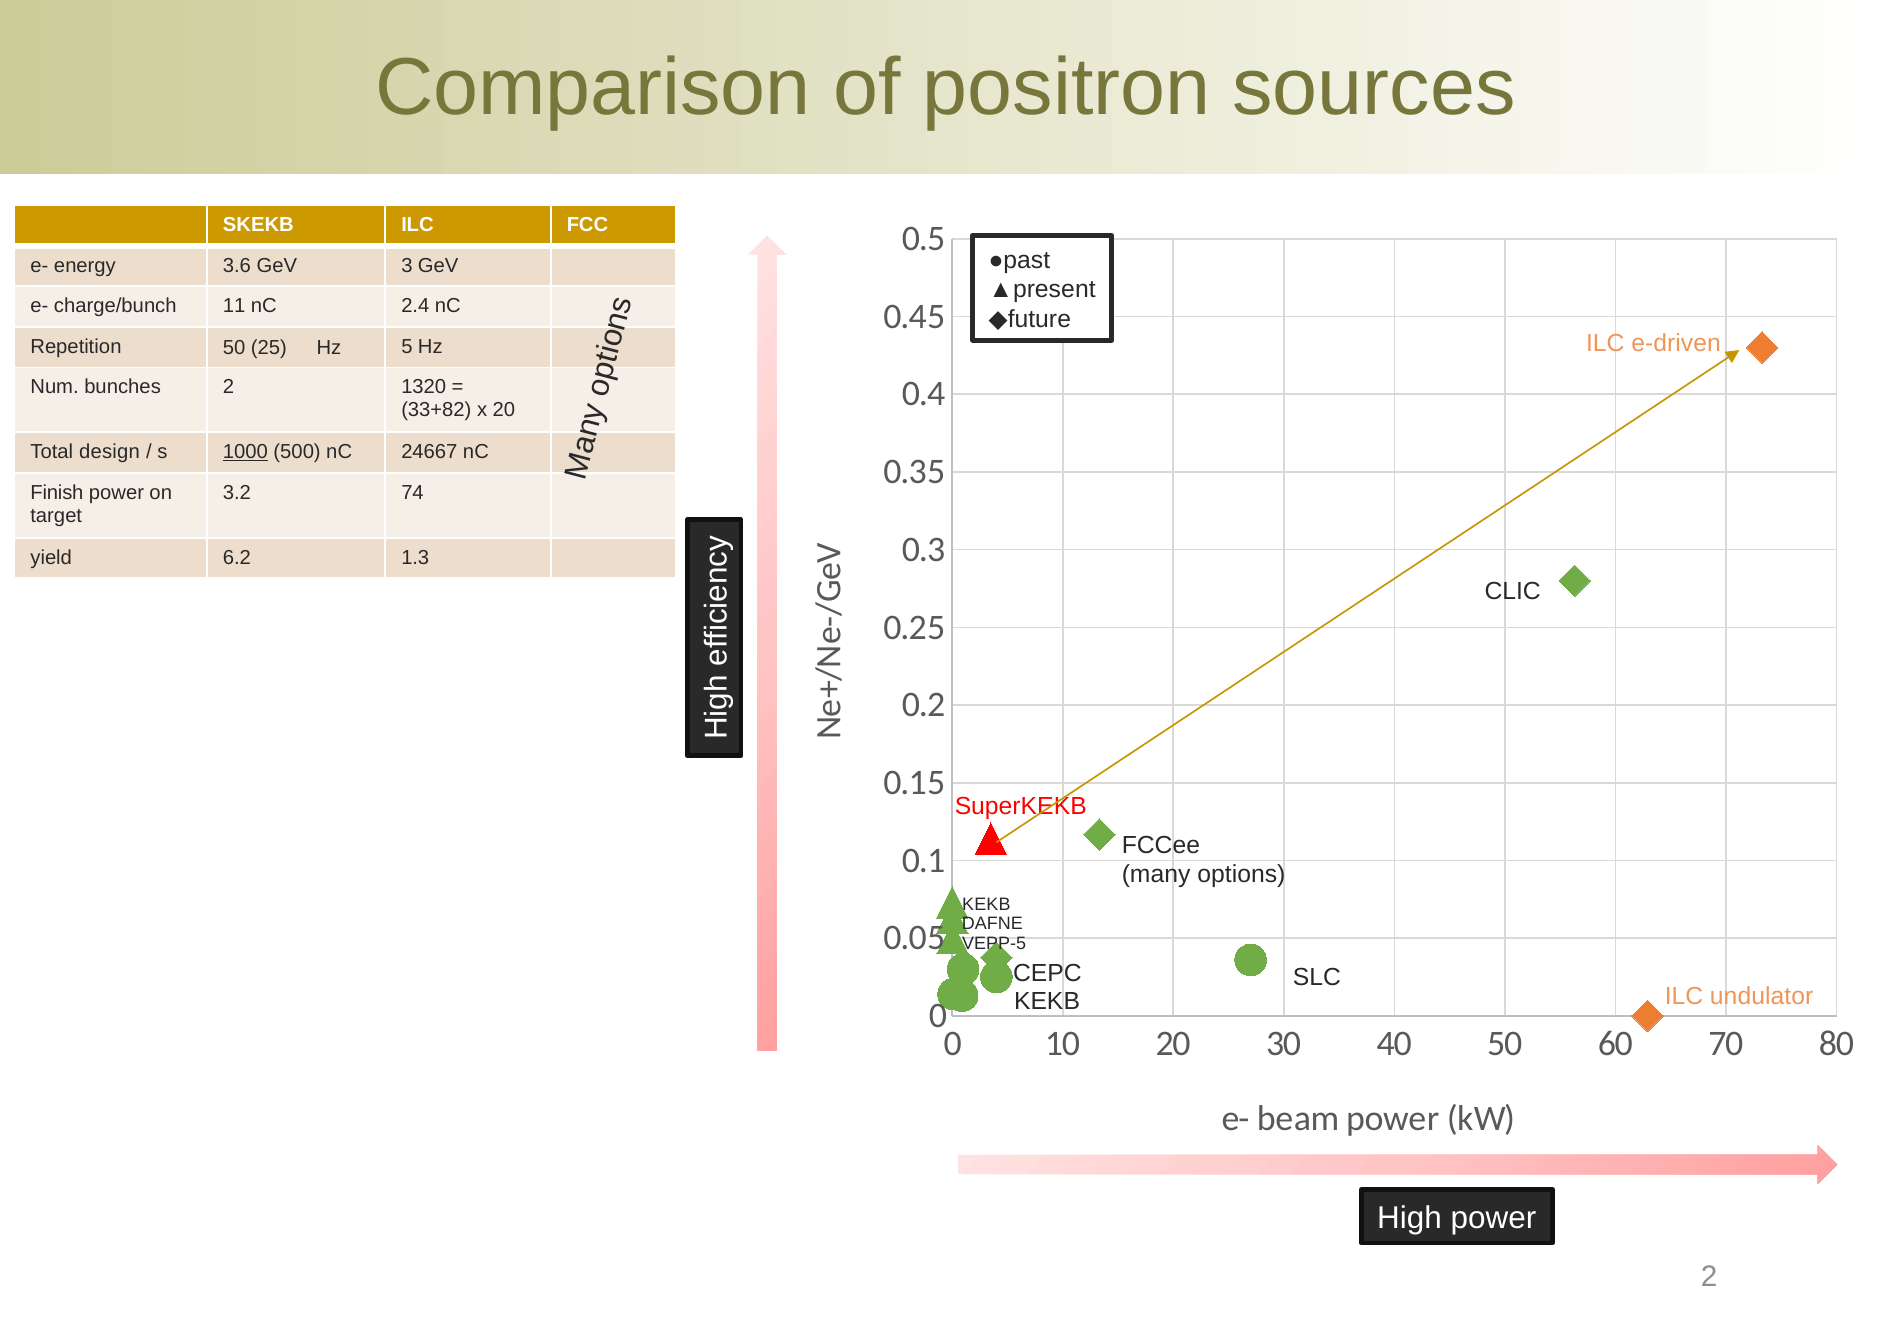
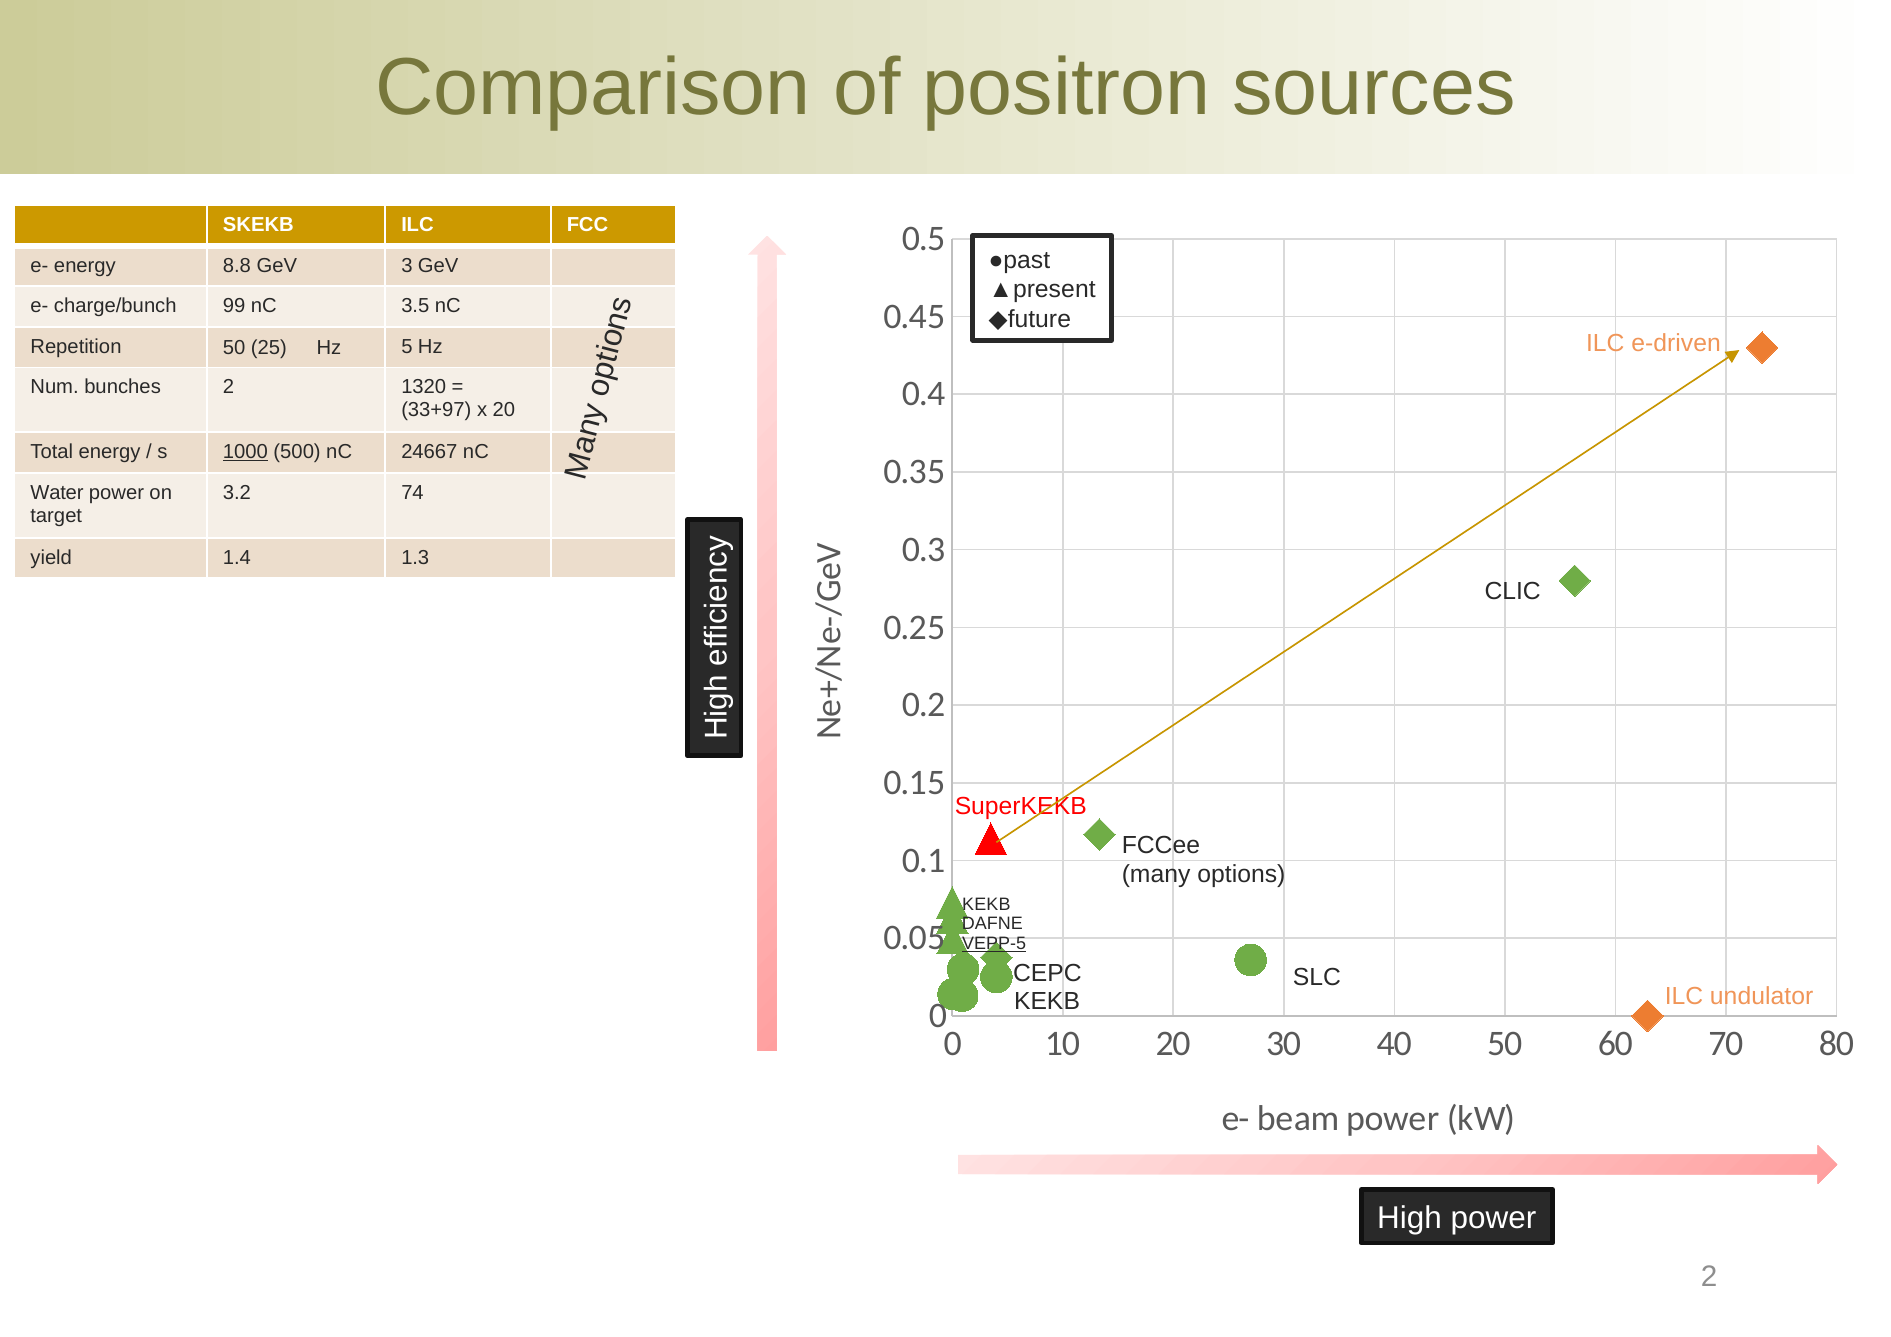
3.6: 3.6 -> 8.8
11: 11 -> 99
2.4: 2.4 -> 3.5
33+82: 33+82 -> 33+97
Total design: design -> energy
Finish: Finish -> Water
6.2: 6.2 -> 1.4
VEPP-5 underline: none -> present
